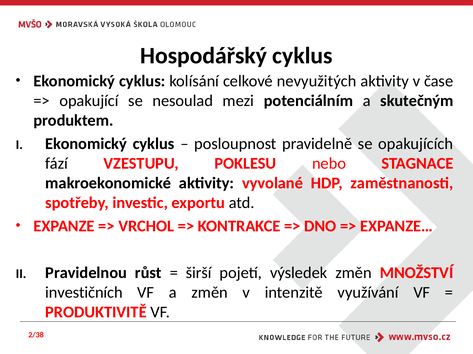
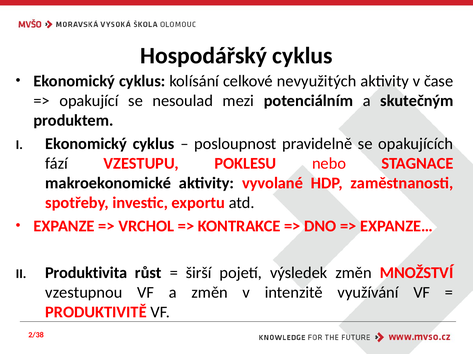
Pravidelnou: Pravidelnou -> Produktivita
investičních: investičních -> vzestupnou
